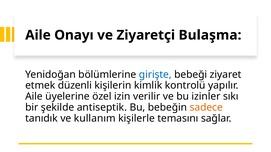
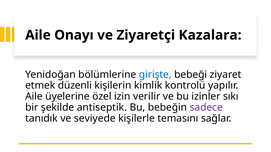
Bulaşma: Bulaşma -> Kazalara
sadece colour: orange -> purple
kullanım: kullanım -> seviyede
